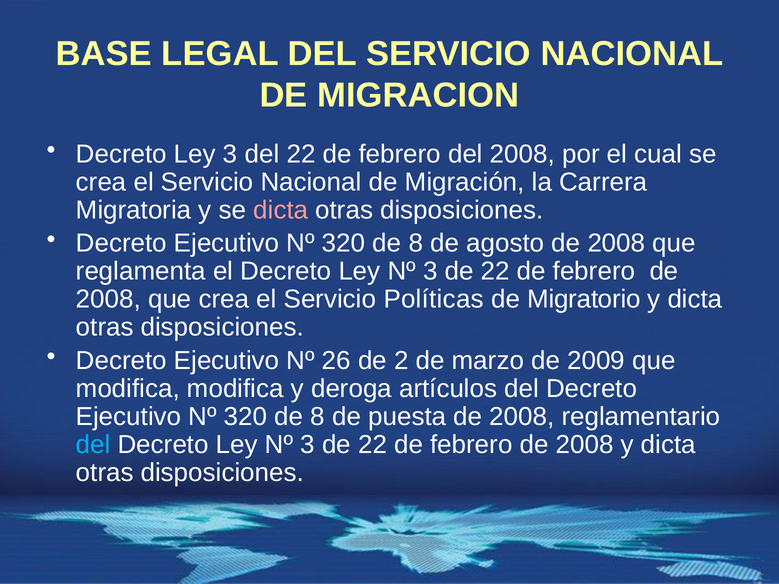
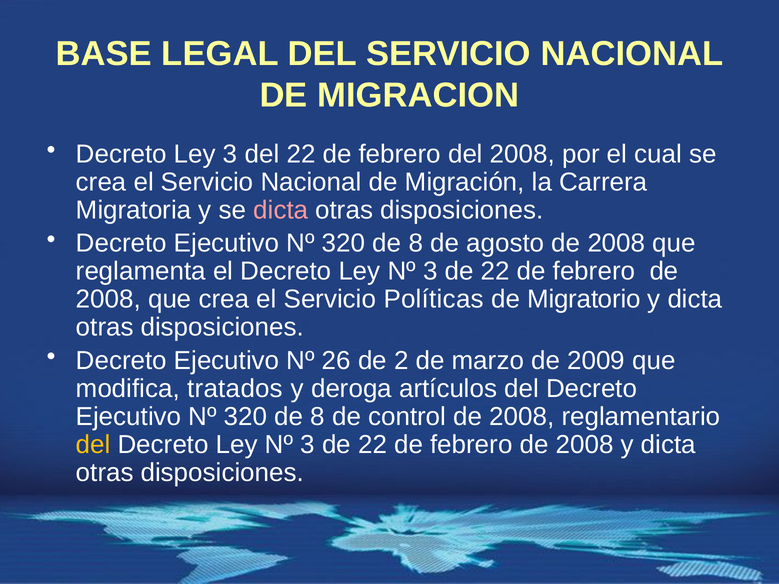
modifica modifica: modifica -> tratados
puesta: puesta -> control
del at (93, 445) colour: light blue -> yellow
